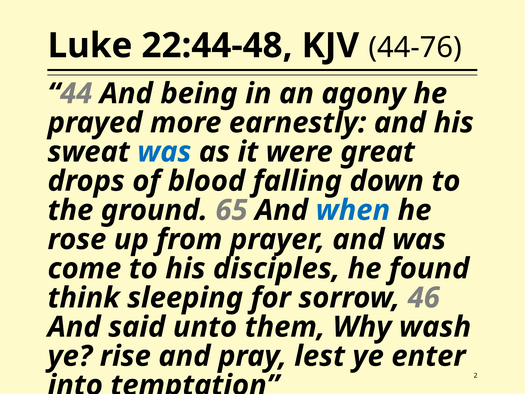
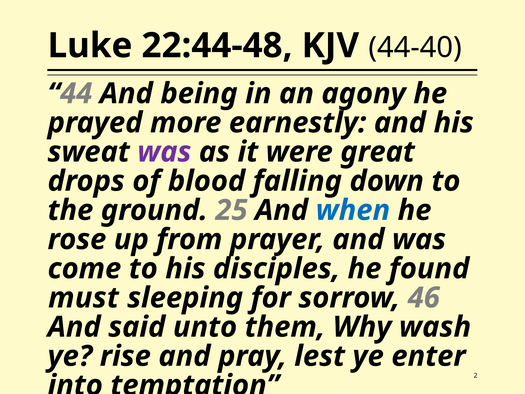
44-76: 44-76 -> 44-40
was at (164, 152) colour: blue -> purple
65: 65 -> 25
think: think -> must
